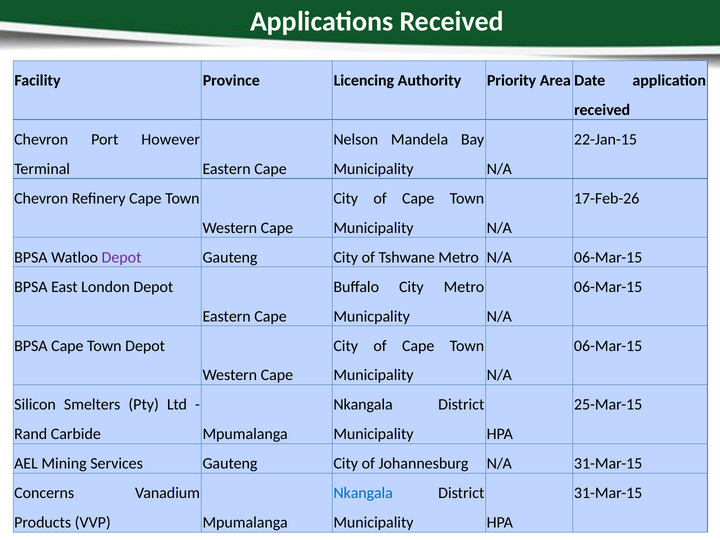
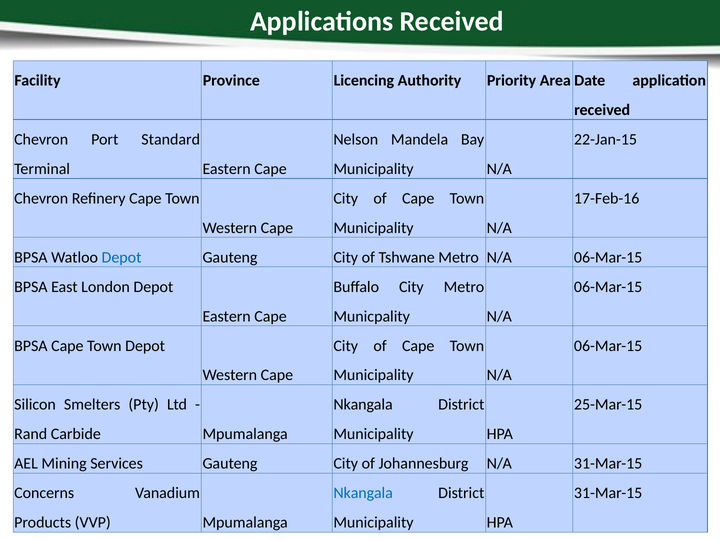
However: However -> Standard
17-Feb-26: 17-Feb-26 -> 17-Feb-16
Depot at (122, 257) colour: purple -> blue
